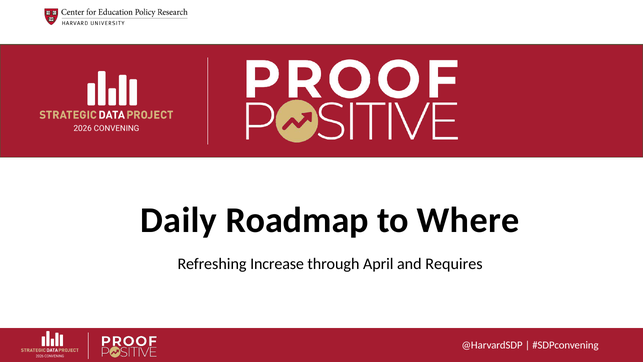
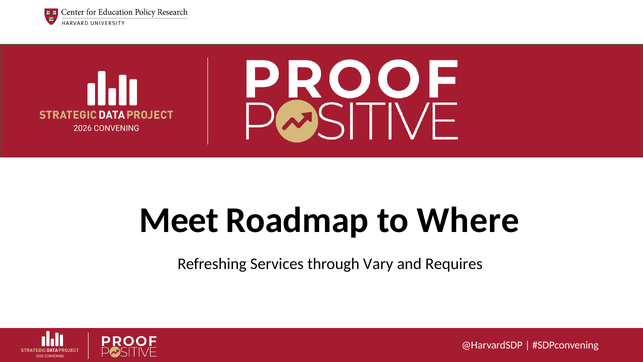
Daily: Daily -> Meet
Increase: Increase -> Services
April: April -> Vary
